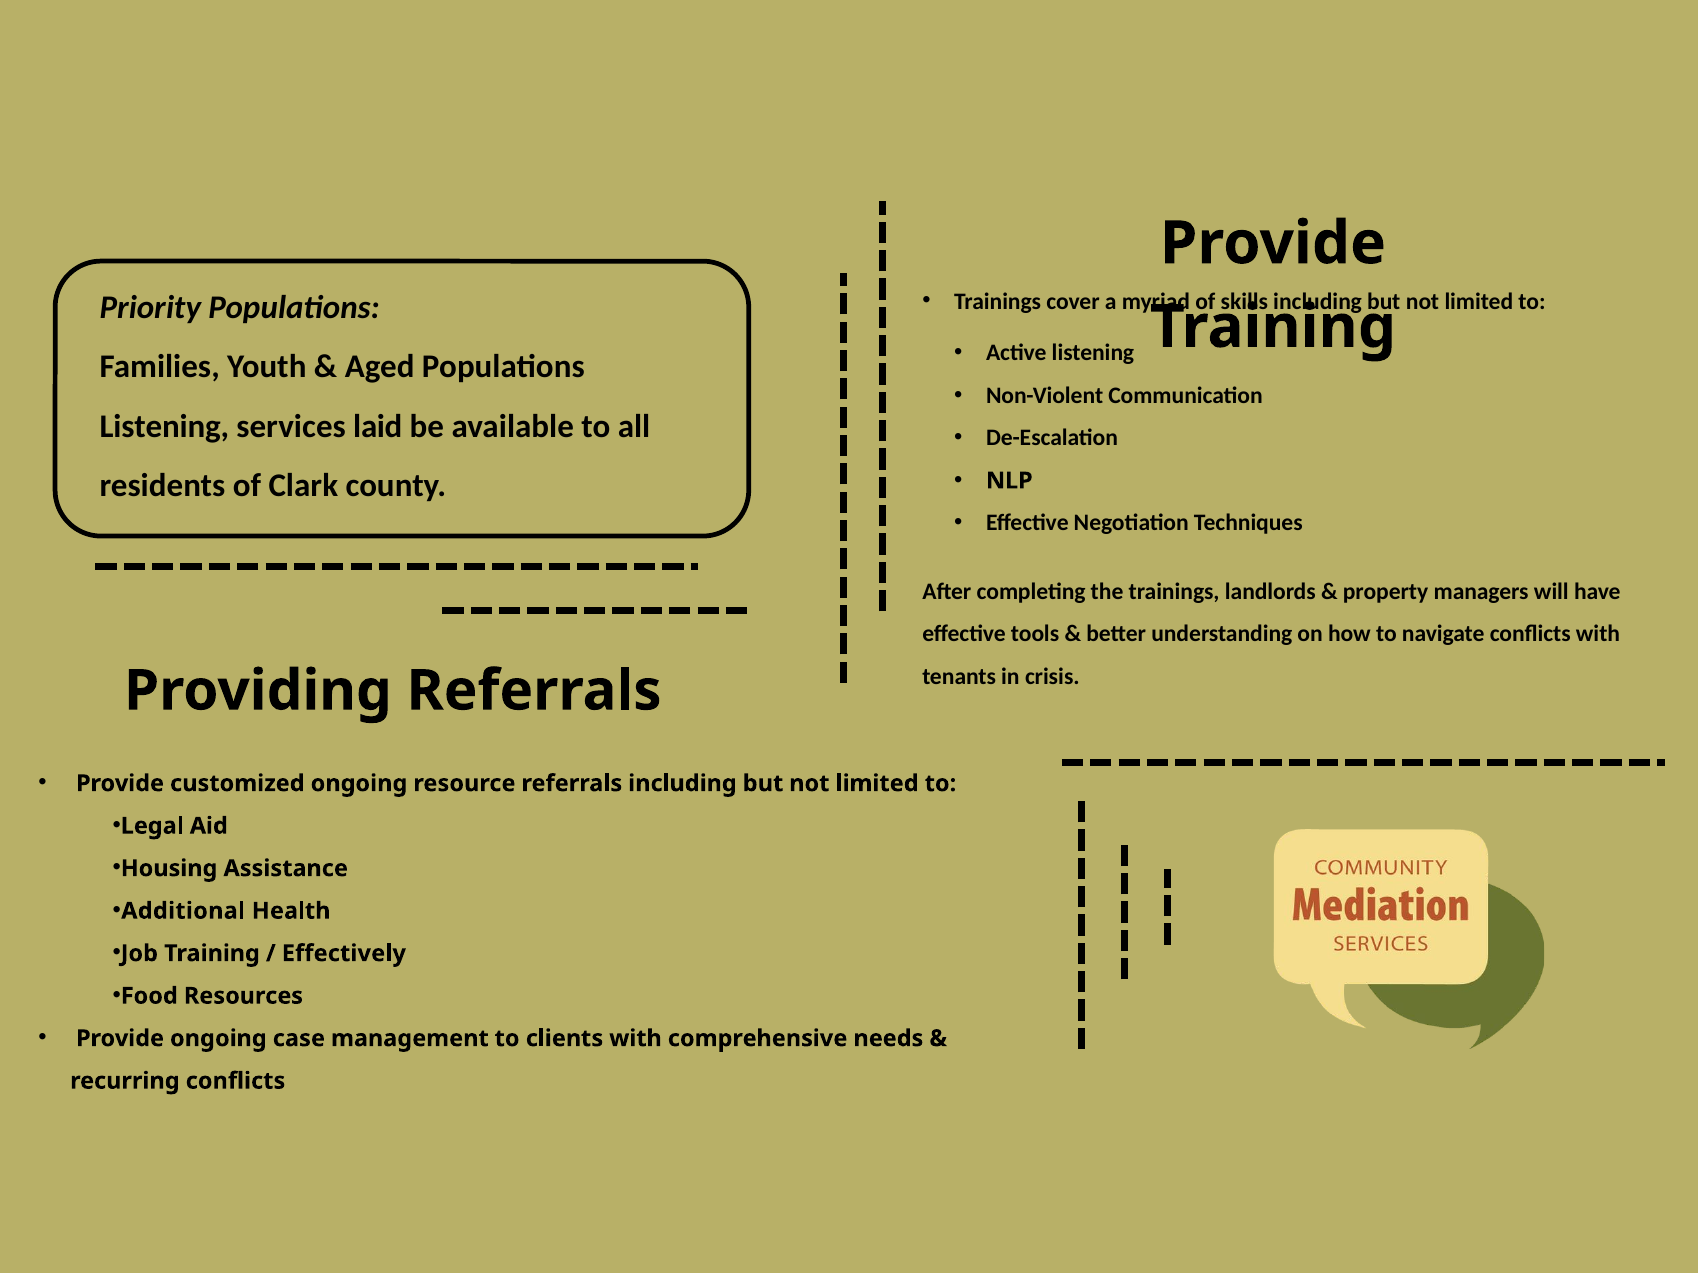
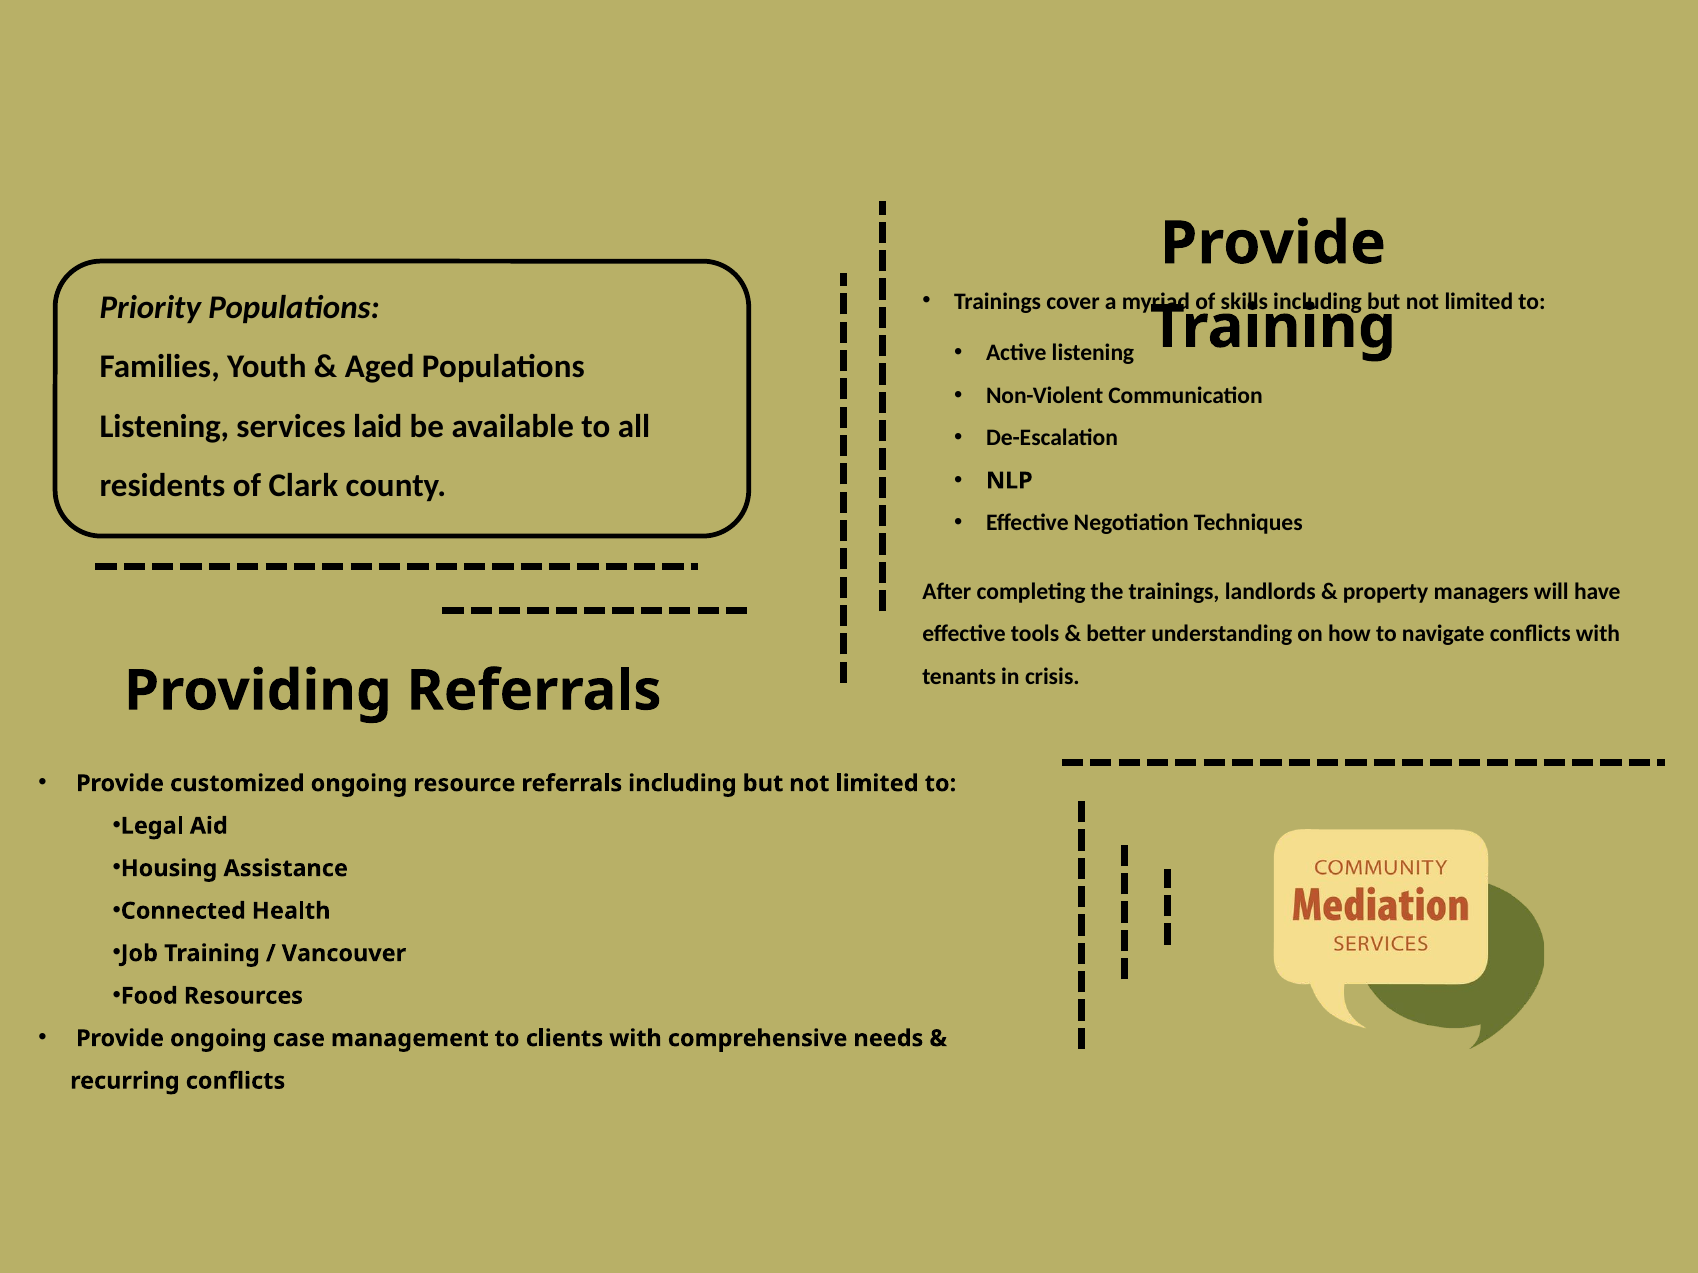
Additional: Additional -> Connected
Effectively: Effectively -> Vancouver
